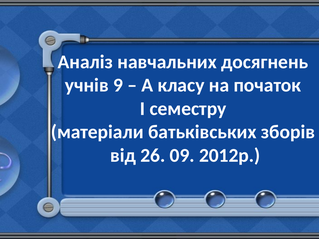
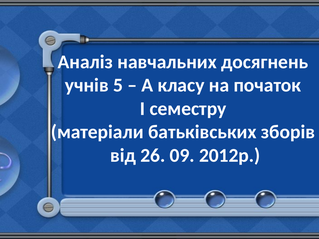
9: 9 -> 5
